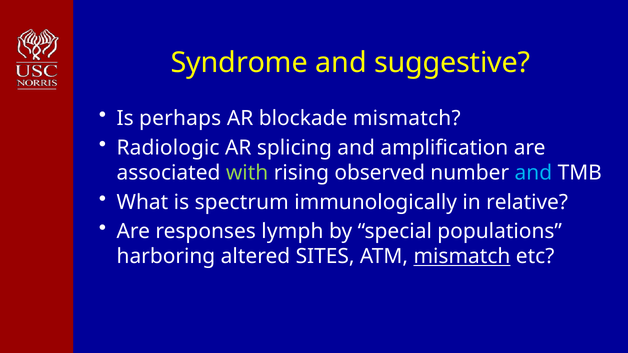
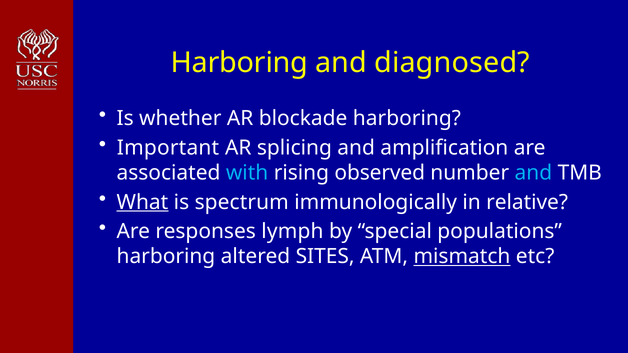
Syndrome at (239, 63): Syndrome -> Harboring
suggestive: suggestive -> diagnosed
perhaps: perhaps -> whether
blockade mismatch: mismatch -> harboring
Radiologic: Radiologic -> Important
with colour: light green -> light blue
What underline: none -> present
